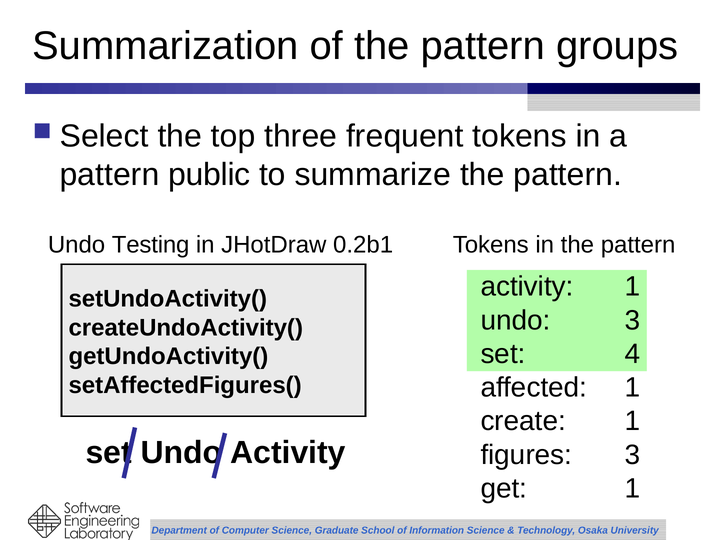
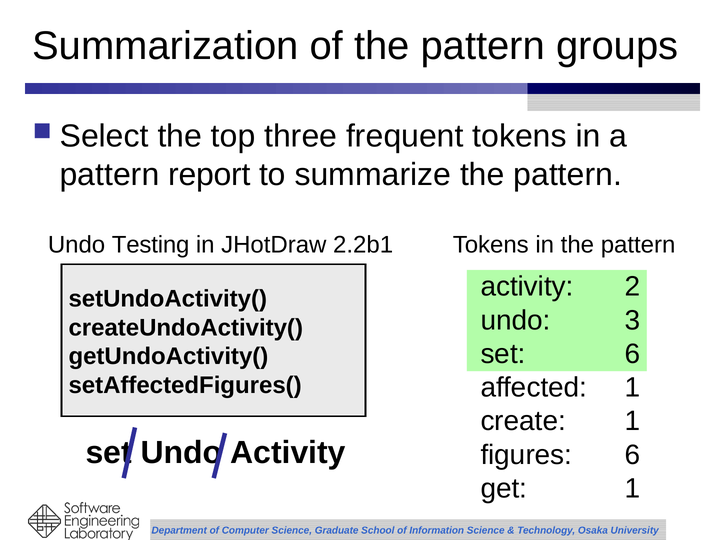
public: public -> report
0.2b1: 0.2b1 -> 2.2b1
activity 1: 1 -> 2
set 4: 4 -> 6
figures 3: 3 -> 6
